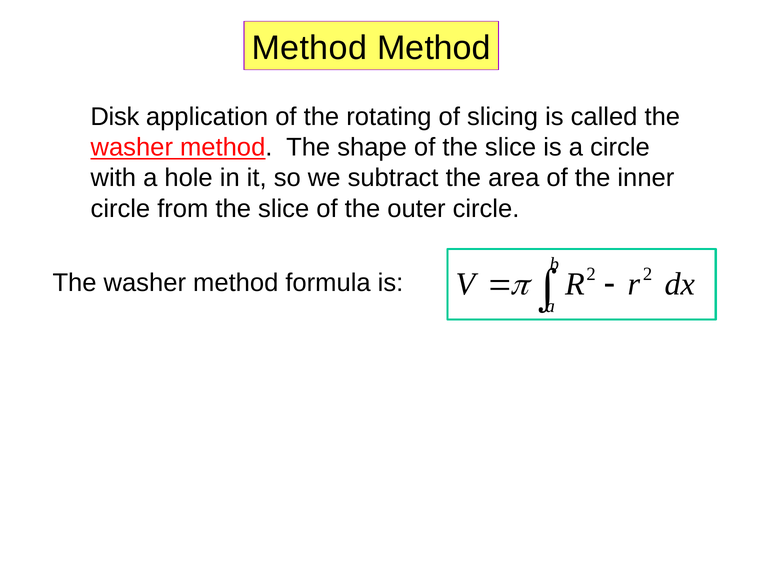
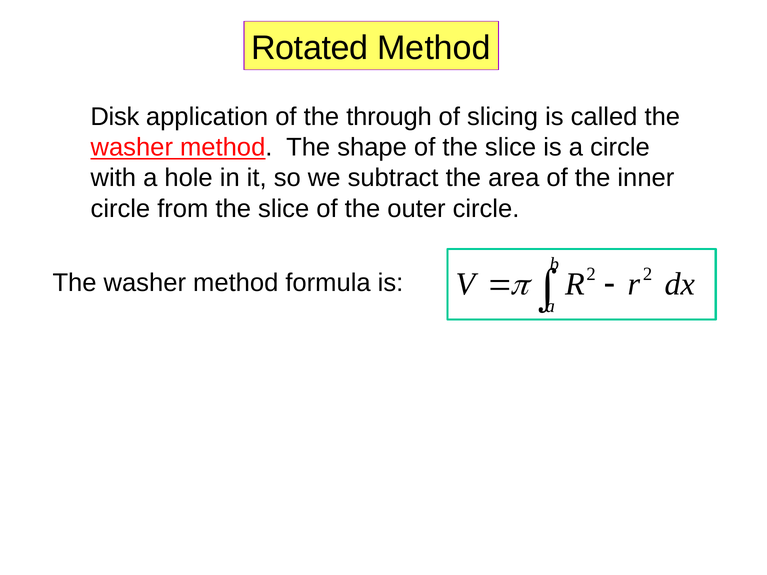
Method at (309, 48): Method -> Rotated
rotating: rotating -> through
